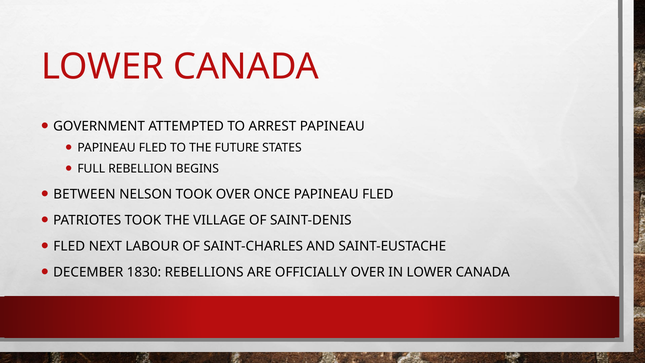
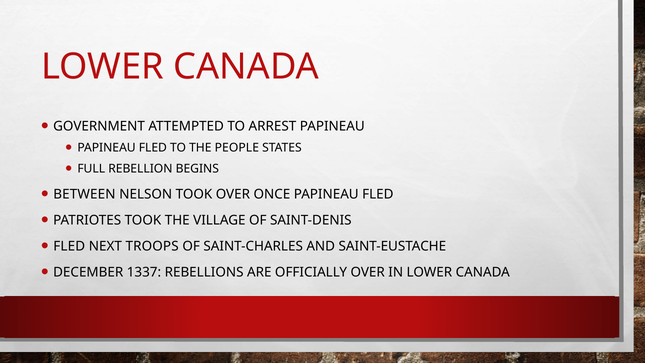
FUTURE: FUTURE -> PEOPLE
LABOUR: LABOUR -> TROOPS
1830: 1830 -> 1337
